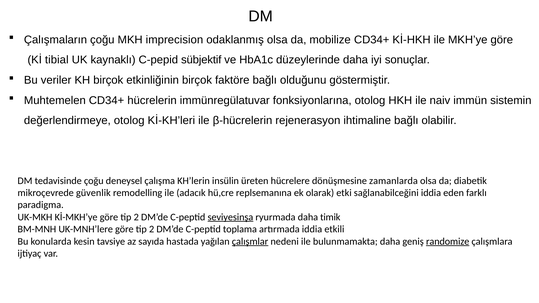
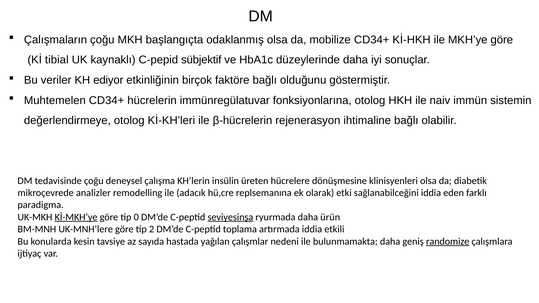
imprecision: imprecision -> başlangıçta
KH birçok: birçok -> ediyor
zamanlarda: zamanlarda -> klinisyenleri
güvenlik: güvenlik -> analizler
Kİ-MKH’ye underline: none -> present
2 at (136, 217): 2 -> 0
timik: timik -> ürün
çalışmlar underline: present -> none
